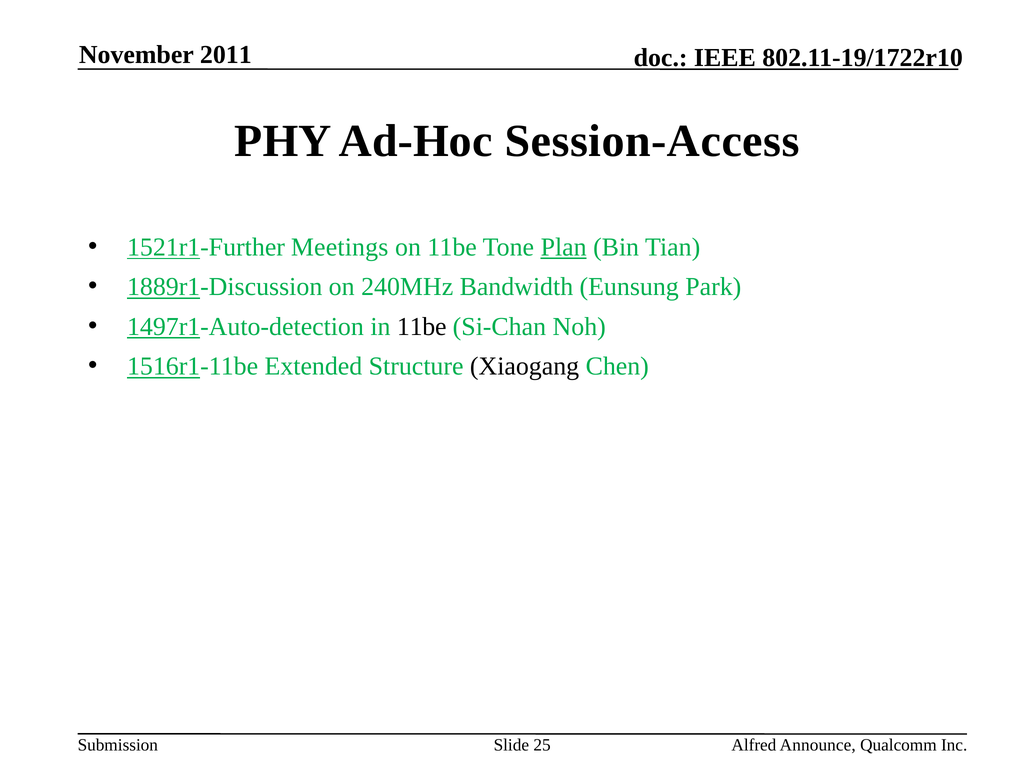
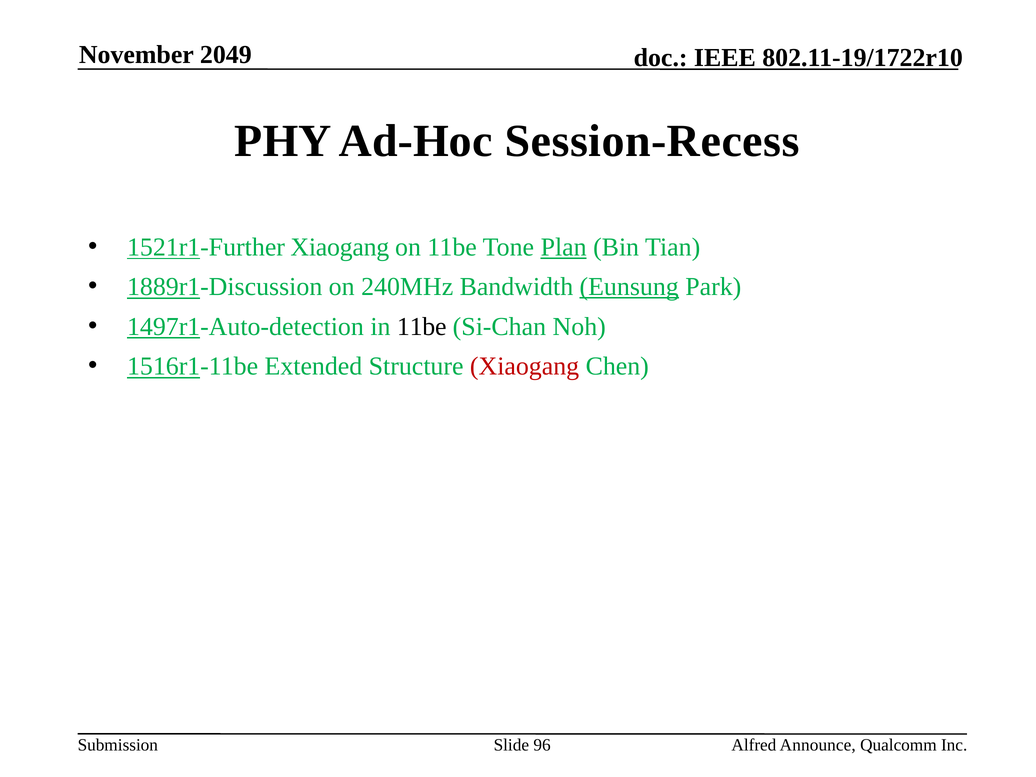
2011: 2011 -> 2049
Session-Access: Session-Access -> Session-Recess
1521r1-Further Meetings: Meetings -> Xiaogang
Eunsung underline: none -> present
Xiaogang at (525, 366) colour: black -> red
25: 25 -> 96
